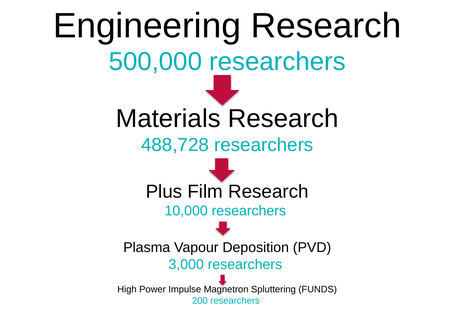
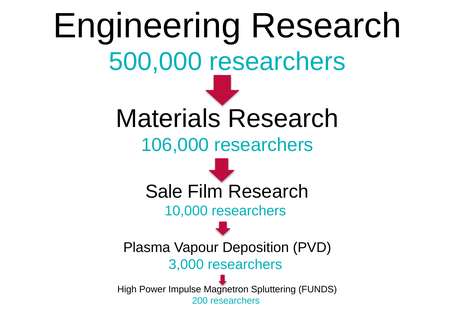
488,728: 488,728 -> 106,000
Plus: Plus -> Sale
